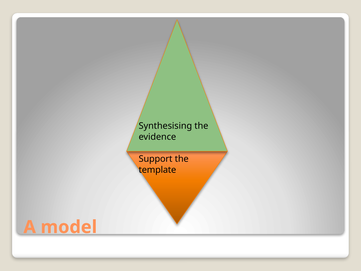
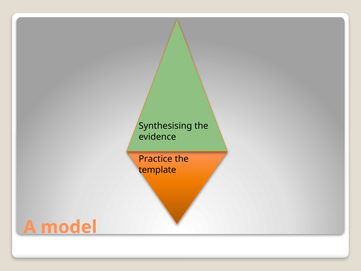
Support: Support -> Practice
